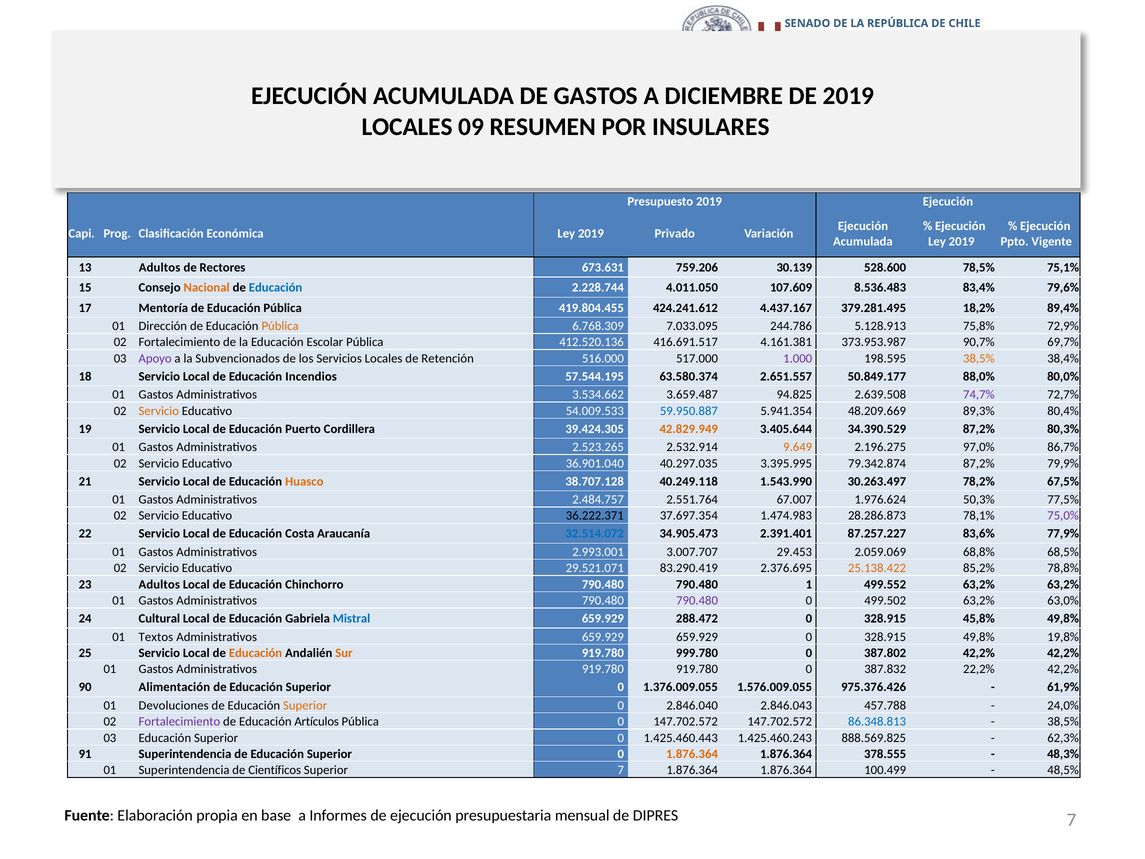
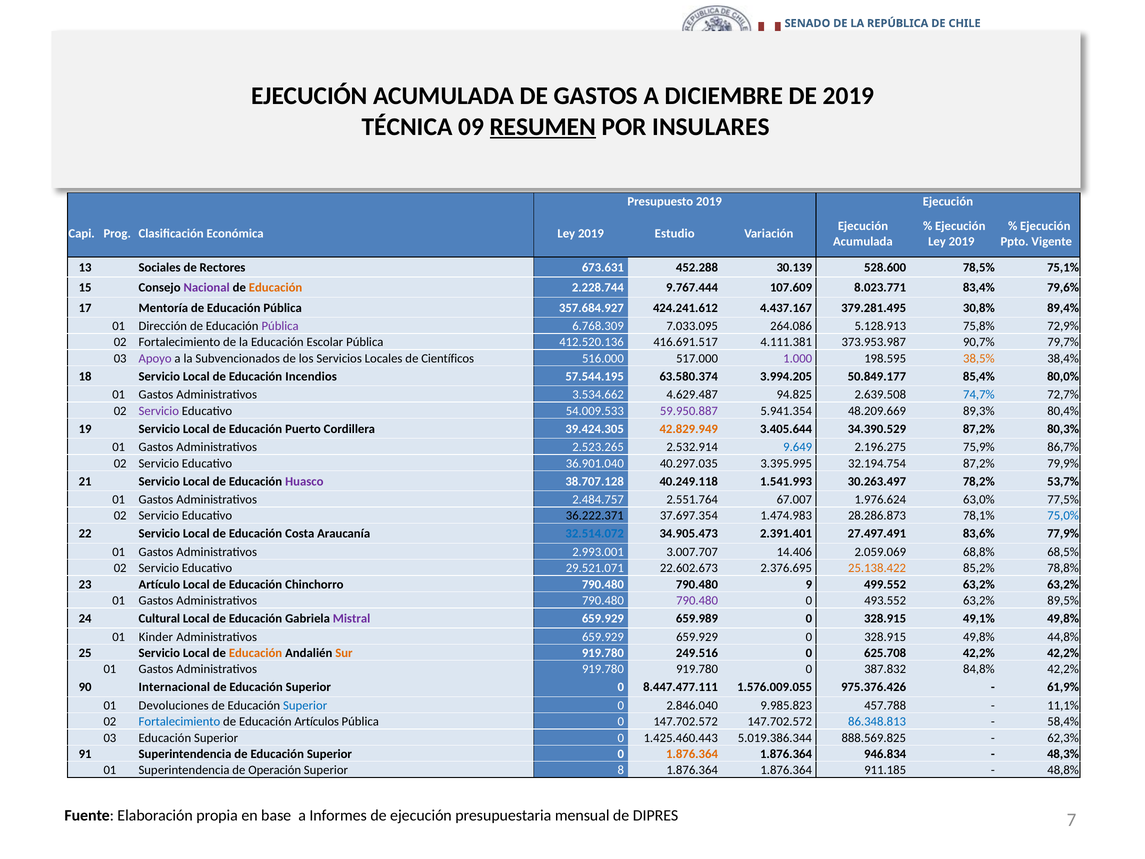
LOCALES at (407, 127): LOCALES -> TÉCNICA
RESUMEN underline: none -> present
Privado: Privado -> Estudio
13 Adultos: Adultos -> Sociales
759.206: 759.206 -> 452.288
Nacional colour: orange -> purple
Educación at (276, 288) colour: blue -> orange
4.011.050: 4.011.050 -> 9.767.444
8.536.483: 8.536.483 -> 8.023.771
419.804.455: 419.804.455 -> 357.684.927
18,2%: 18,2% -> 30,8%
Pública at (280, 326) colour: orange -> purple
244.786: 244.786 -> 264.086
4.161.381: 4.161.381 -> 4.111.381
69,7%: 69,7% -> 79,7%
Retención: Retención -> Científicos
2.651.557: 2.651.557 -> 3.994.205
88,0%: 88,0% -> 85,4%
3.659.487: 3.659.487 -> 4.629.487
74,7% colour: purple -> blue
Servicio at (159, 411) colour: orange -> purple
59.950.887 colour: blue -> purple
9.649 colour: orange -> blue
97,0%: 97,0% -> 75,9%
79.342.874: 79.342.874 -> 32.194.754
Huasco colour: orange -> purple
1.543.990: 1.543.990 -> 1.541.993
67,5%: 67,5% -> 53,7%
50,3%: 50,3% -> 63,0%
75,0% colour: purple -> blue
87.257.227: 87.257.227 -> 27.497.491
29.453: 29.453 -> 14.406
83.290.419: 83.290.419 -> 22.602.673
23 Adultos: Adultos -> Artículo
1: 1 -> 9
499.502: 499.502 -> 493.552
63,0%: 63,0% -> 89,5%
Mistral colour: blue -> purple
288.472: 288.472 -> 659.989
45,8%: 45,8% -> 49,1%
Textos: Textos -> Kinder
19,8%: 19,8% -> 44,8%
999.780: 999.780 -> 249.516
387.802: 387.802 -> 625.708
22,2%: 22,2% -> 84,8%
Alimentación: Alimentación -> Internacional
1.376.009.055: 1.376.009.055 -> 8.447.477.111
Superior at (305, 705) colour: orange -> blue
2.846.043: 2.846.043 -> 9.985.823
24,0%: 24,0% -> 11,1%
Fortalecimiento at (179, 721) colour: purple -> blue
38,5% at (1063, 721): 38,5% -> 58,4%
1.425.460.243: 1.425.460.243 -> 5.019.386.344
378.555: 378.555 -> 946.834
Científicos: Científicos -> Operación
Superior 7: 7 -> 8
100.499: 100.499 -> 911.185
48,5%: 48,5% -> 48,8%
